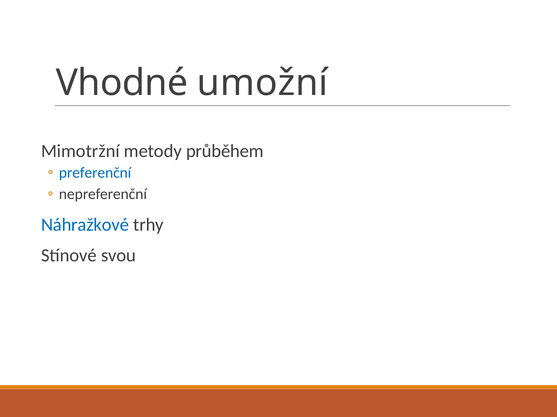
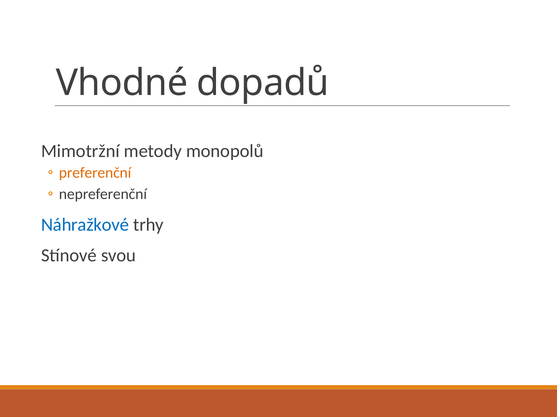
umožní: umožní -> dopadů
průběhem: průběhem -> monopolů
preferenční colour: blue -> orange
